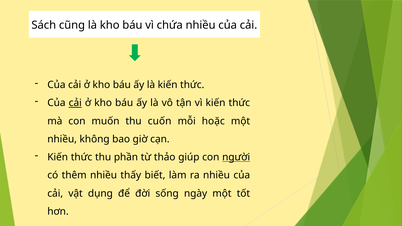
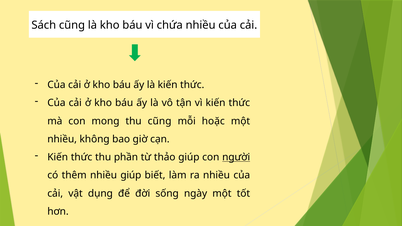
cải at (75, 103) underline: present -> none
muốn: muốn -> mong
thu cuốn: cuốn -> cũng
nhiều thấy: thấy -> giúp
